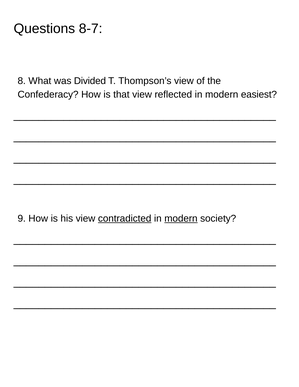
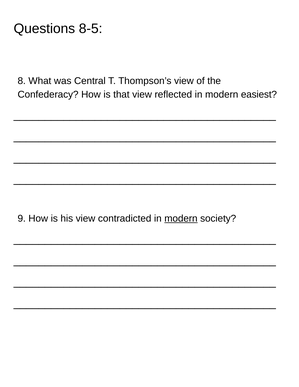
8-7: 8-7 -> 8-5
Divided: Divided -> Central
contradicted underline: present -> none
